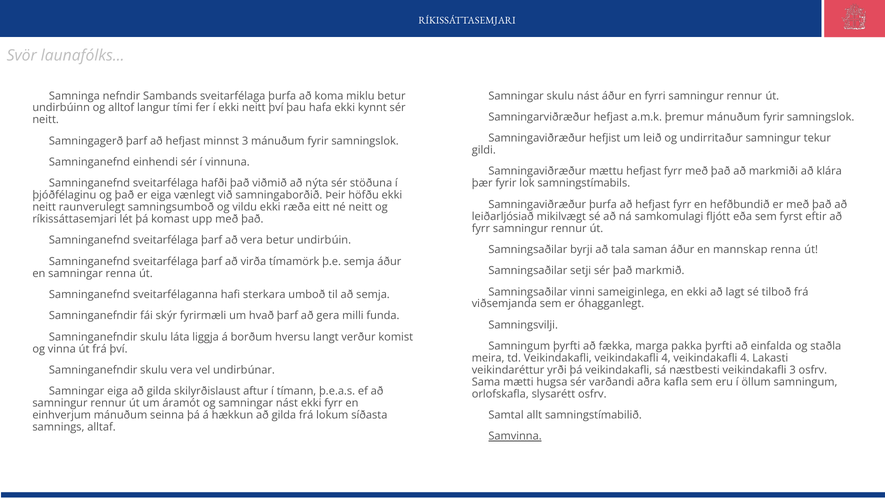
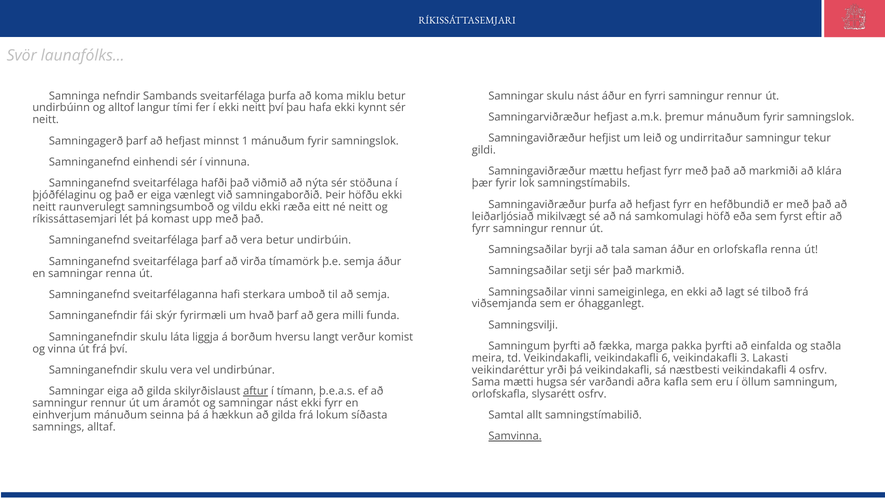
minnst 3: 3 -> 1
fljótt: fljótt -> höfð
en mannskap: mannskap -> orlofskafla
Veikindakafli veikindakafli 4: 4 -> 6
4 at (745, 358): 4 -> 3
veikindakafli 3: 3 -> 4
aftur underline: none -> present
